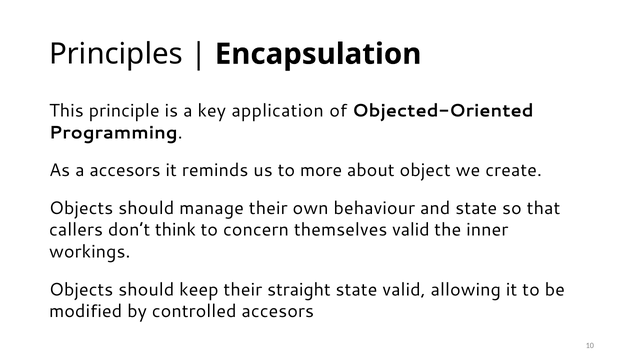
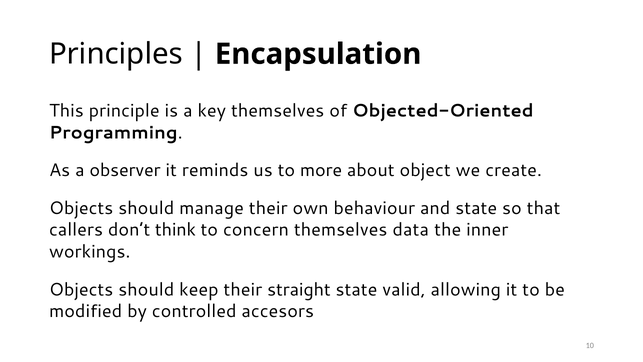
key application: application -> themselves
a accesors: accesors -> observer
themselves valid: valid -> data
